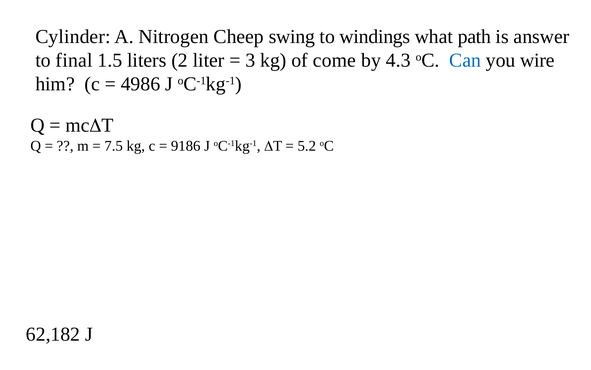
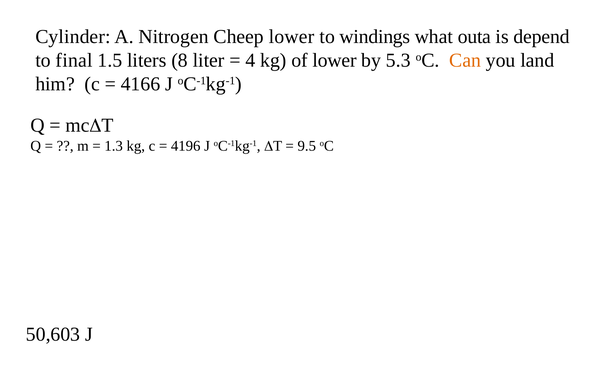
Cheep swing: swing -> lower
path: path -> outa
answer: answer -> depend
2: 2 -> 8
3: 3 -> 4
of come: come -> lower
4.3: 4.3 -> 5.3
Can colour: blue -> orange
wire: wire -> land
4986: 4986 -> 4166
7.5: 7.5 -> 1.3
9186: 9186 -> 4196
5.2: 5.2 -> 9.5
62,182: 62,182 -> 50,603
